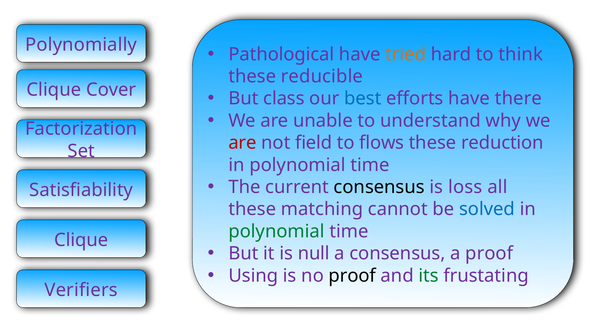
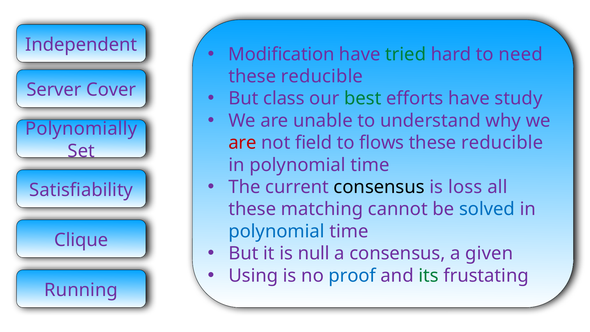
Polynomially: Polynomially -> Independent
Pathological: Pathological -> Modification
tried colour: orange -> green
think: think -> need
Clique at (54, 90): Clique -> Server
best colour: blue -> green
there: there -> study
Factorization: Factorization -> Polynomially
reduction at (502, 143): reduction -> reducible
polynomial at (277, 231) colour: green -> blue
a proof: proof -> given
proof at (352, 275) colour: black -> blue
Verifiers: Verifiers -> Running
